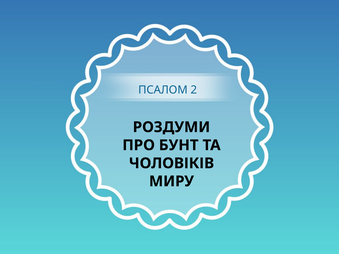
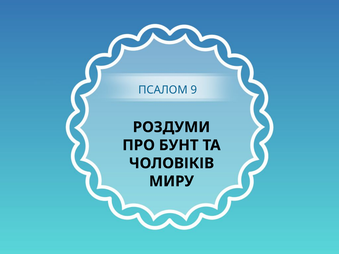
2: 2 -> 9
